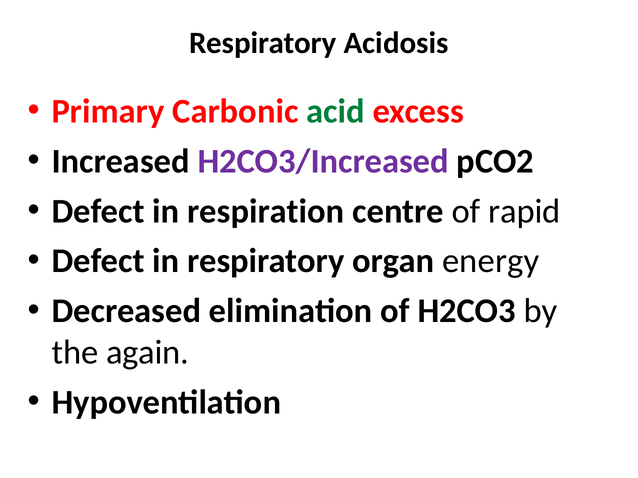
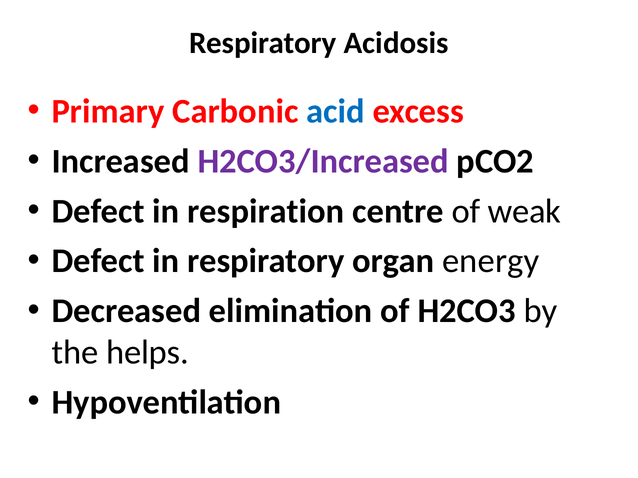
acid colour: green -> blue
rapid: rapid -> weak
again: again -> helps
